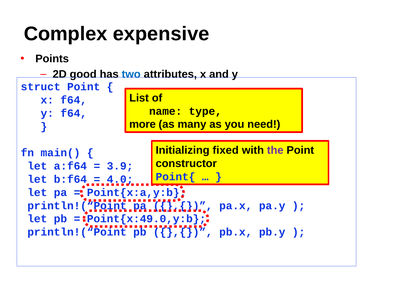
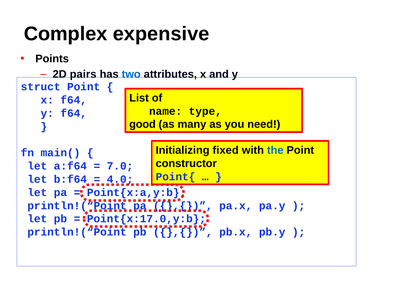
good: good -> pairs
more: more -> good
the colour: purple -> blue
3.9: 3.9 -> 7.0
Point{x:49.0,y:b: Point{x:49.0,y:b -> Point{x:17.0,y:b
